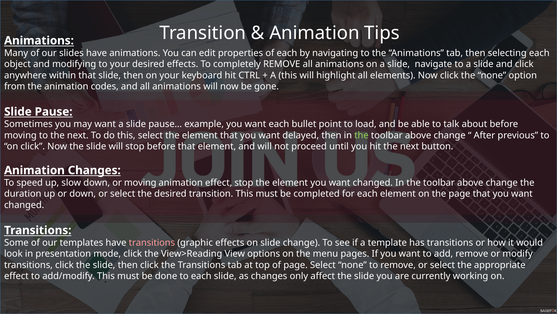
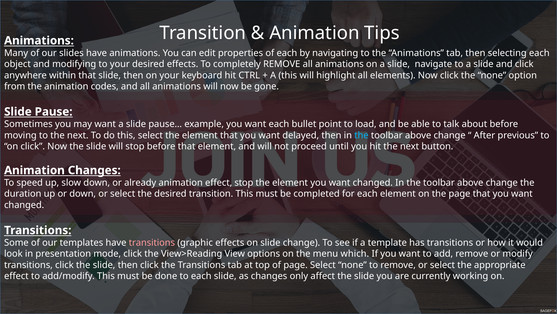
the at (361, 135) colour: light green -> light blue
or moving: moving -> already
pages: pages -> which
